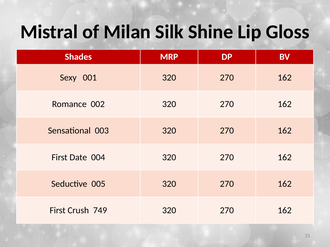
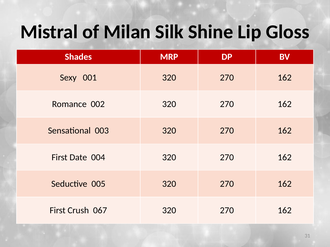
749: 749 -> 067
